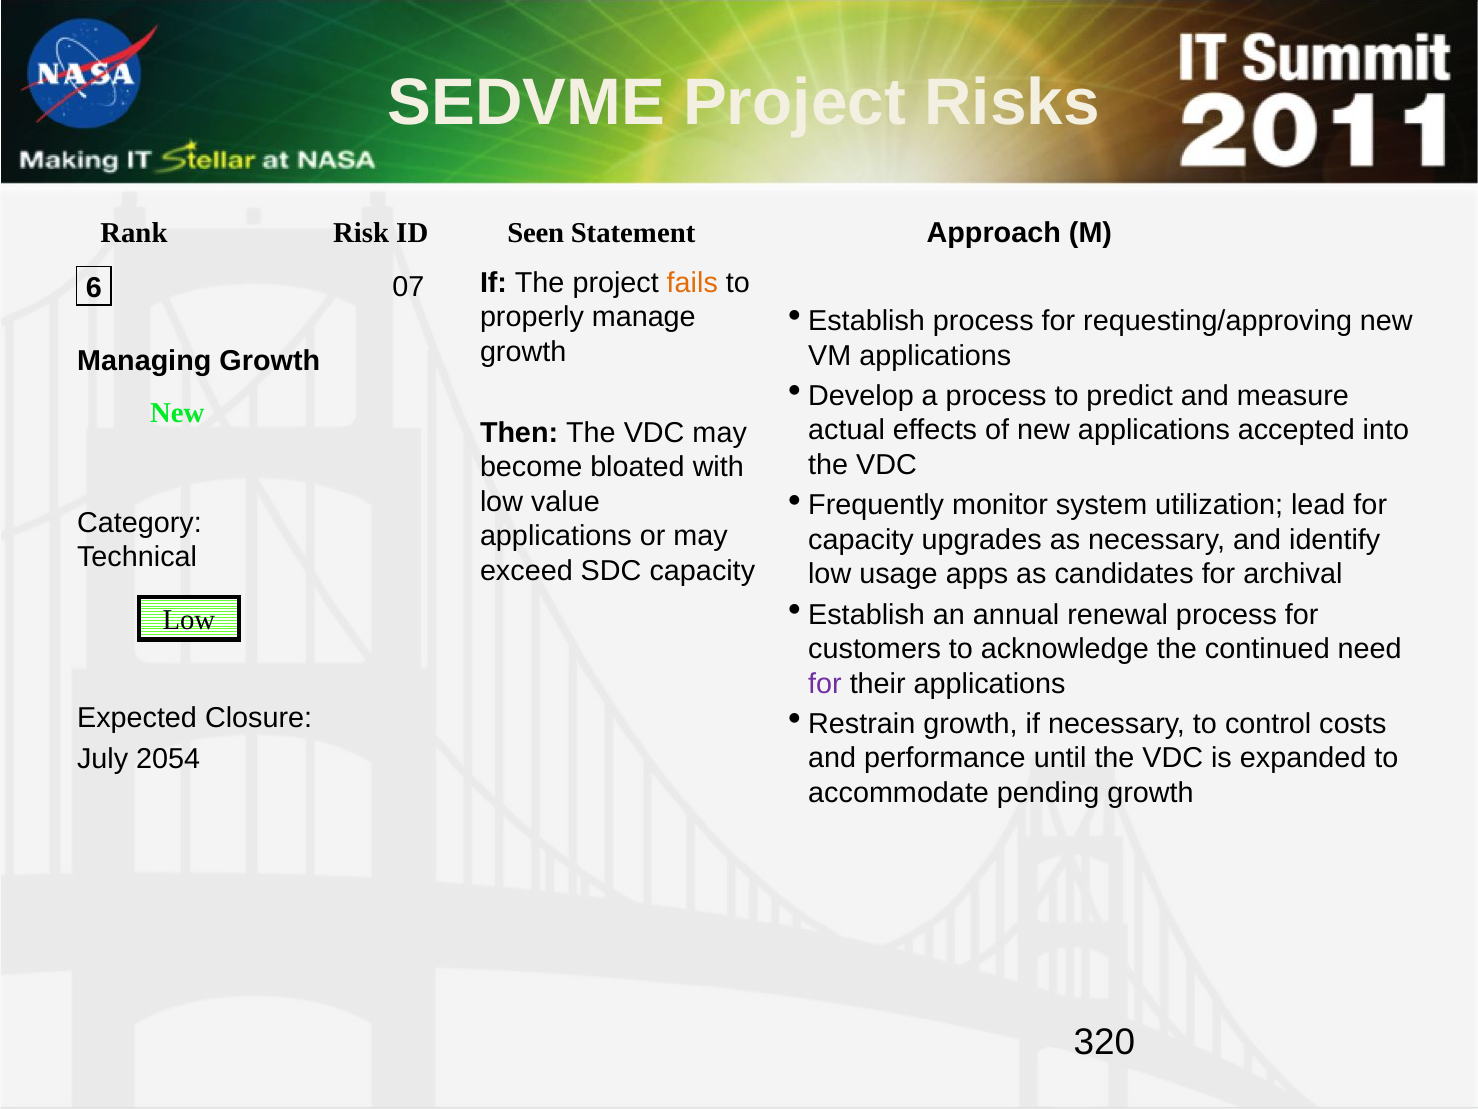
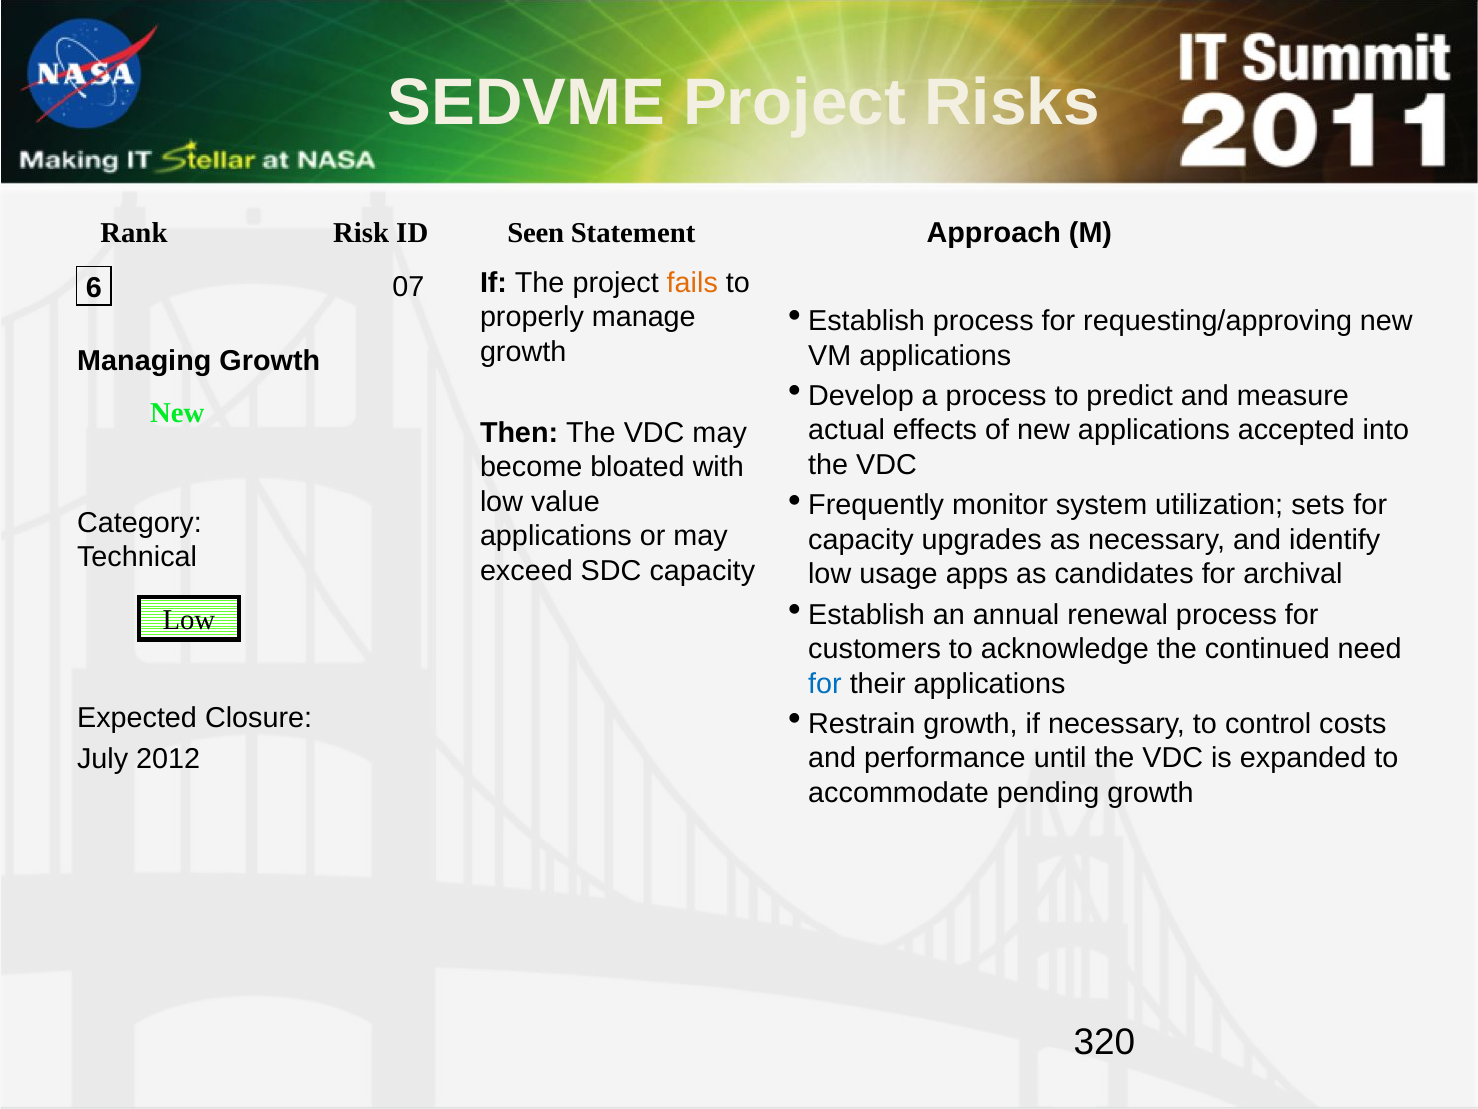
lead: lead -> sets
for at (825, 683) colour: purple -> blue
2054: 2054 -> 2012
